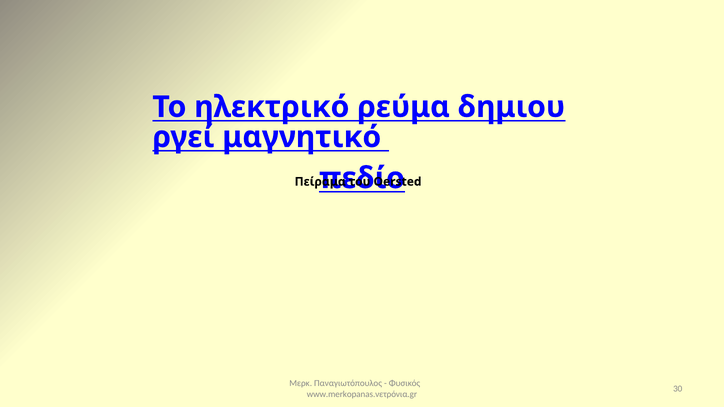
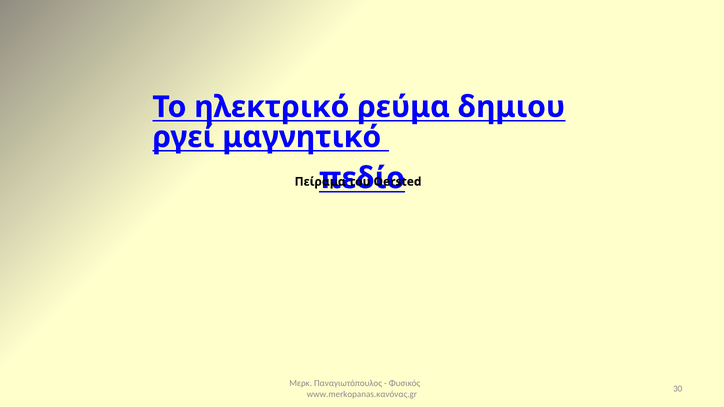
www.merkopanas.νετρόνια.gr: www.merkopanas.νετρόνια.gr -> www.merkopanas.κανόνας.gr
